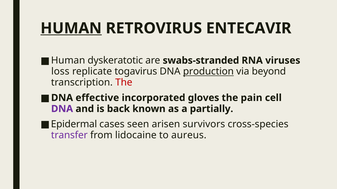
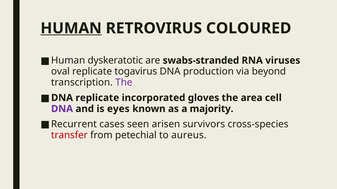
ENTECAVIR: ENTECAVIR -> COLOURED
loss: loss -> oval
production underline: present -> none
The at (124, 83) colour: red -> purple
DNA effective: effective -> replicate
pain: pain -> area
back: back -> eyes
partially: partially -> majority
Epidermal: Epidermal -> Recurrent
transfer colour: purple -> red
lidocaine: lidocaine -> petechial
